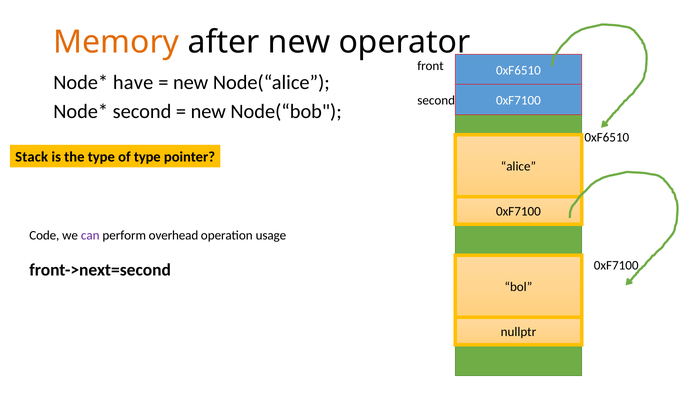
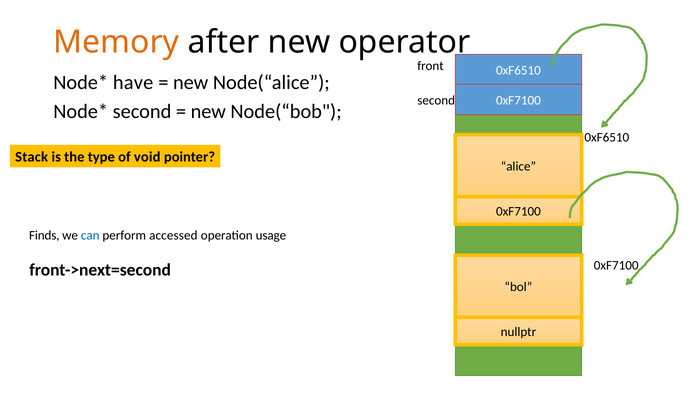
of type: type -> void
Code: Code -> Finds
can colour: purple -> blue
overhead: overhead -> accessed
